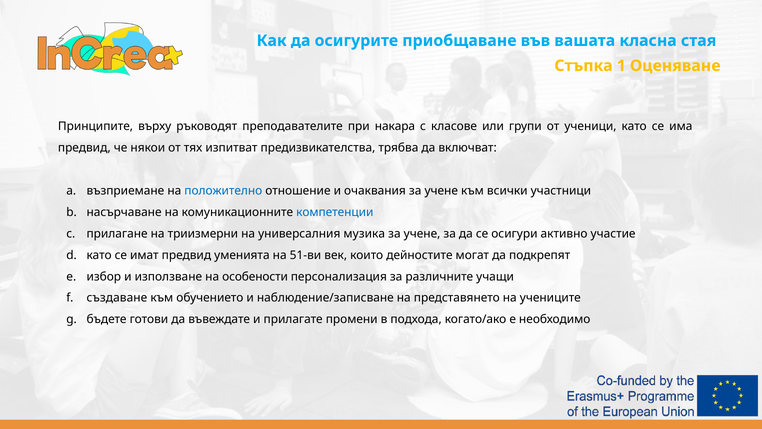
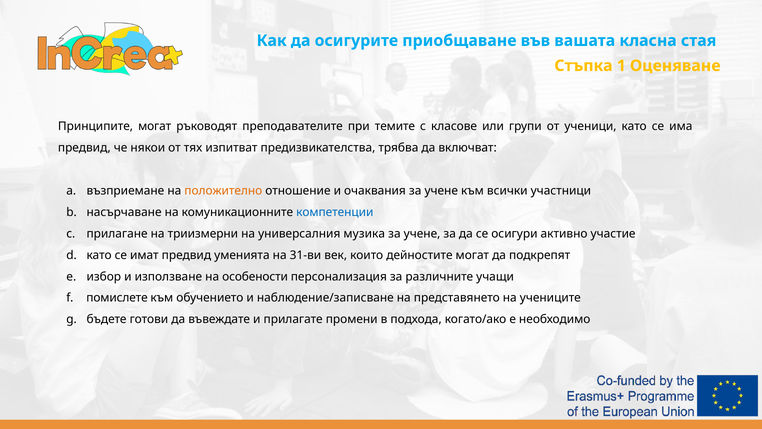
Принципите върху: върху -> могат
накара: накара -> темите
положително colour: blue -> orange
51-ви: 51-ви -> 31-ви
създаване: създаване -> помислете
